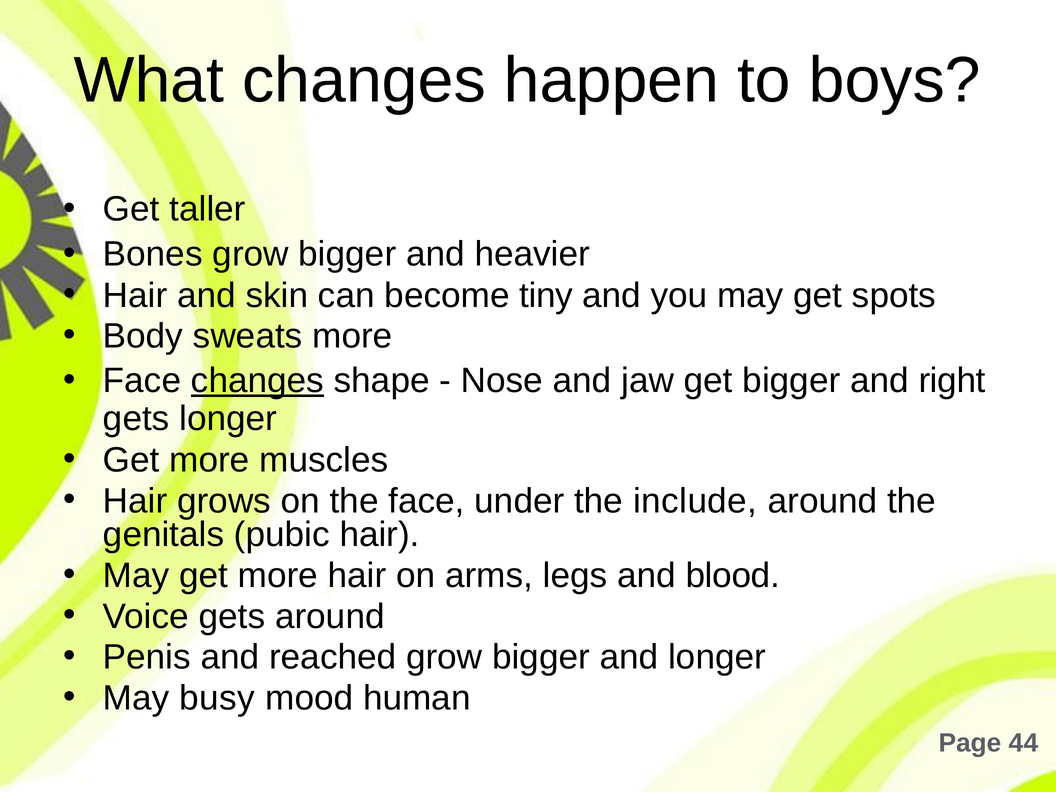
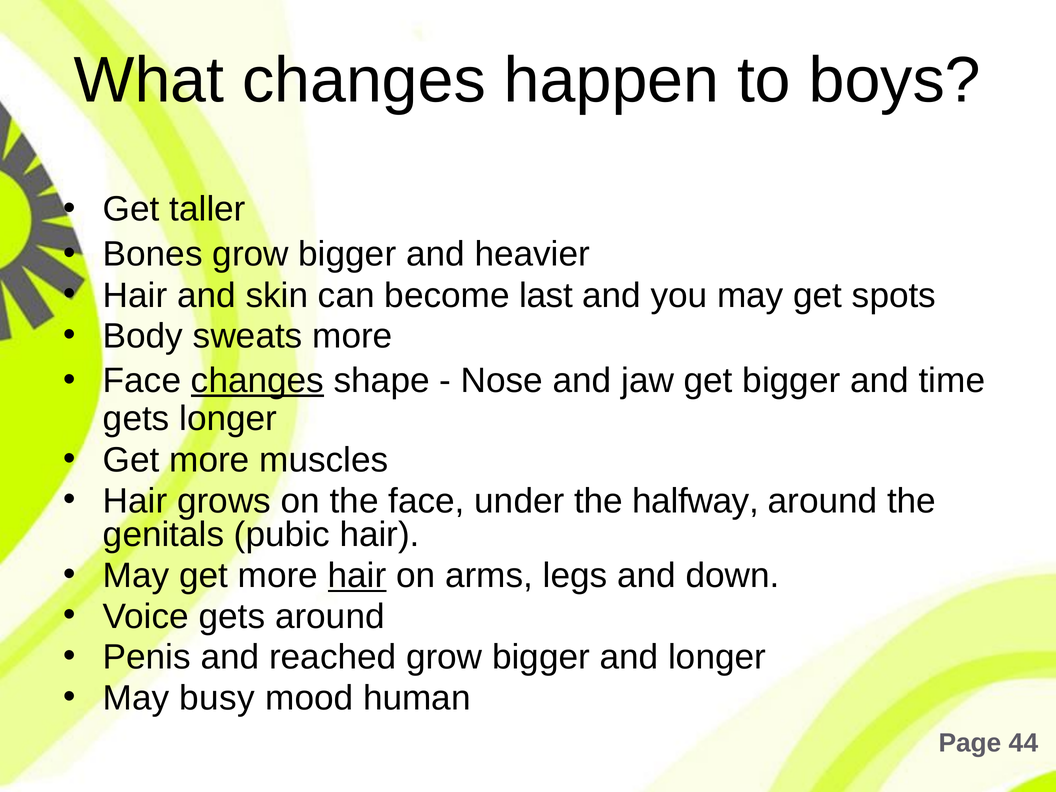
tiny: tiny -> last
right: right -> time
include: include -> halfway
hair at (357, 576) underline: none -> present
blood: blood -> down
